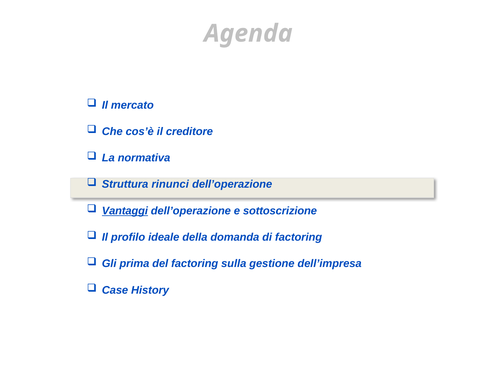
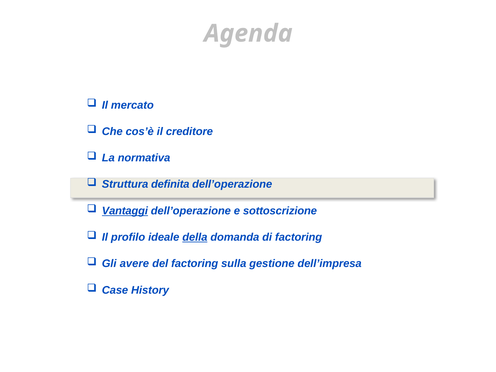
rinunci: rinunci -> definita
della underline: none -> present
prima: prima -> avere
